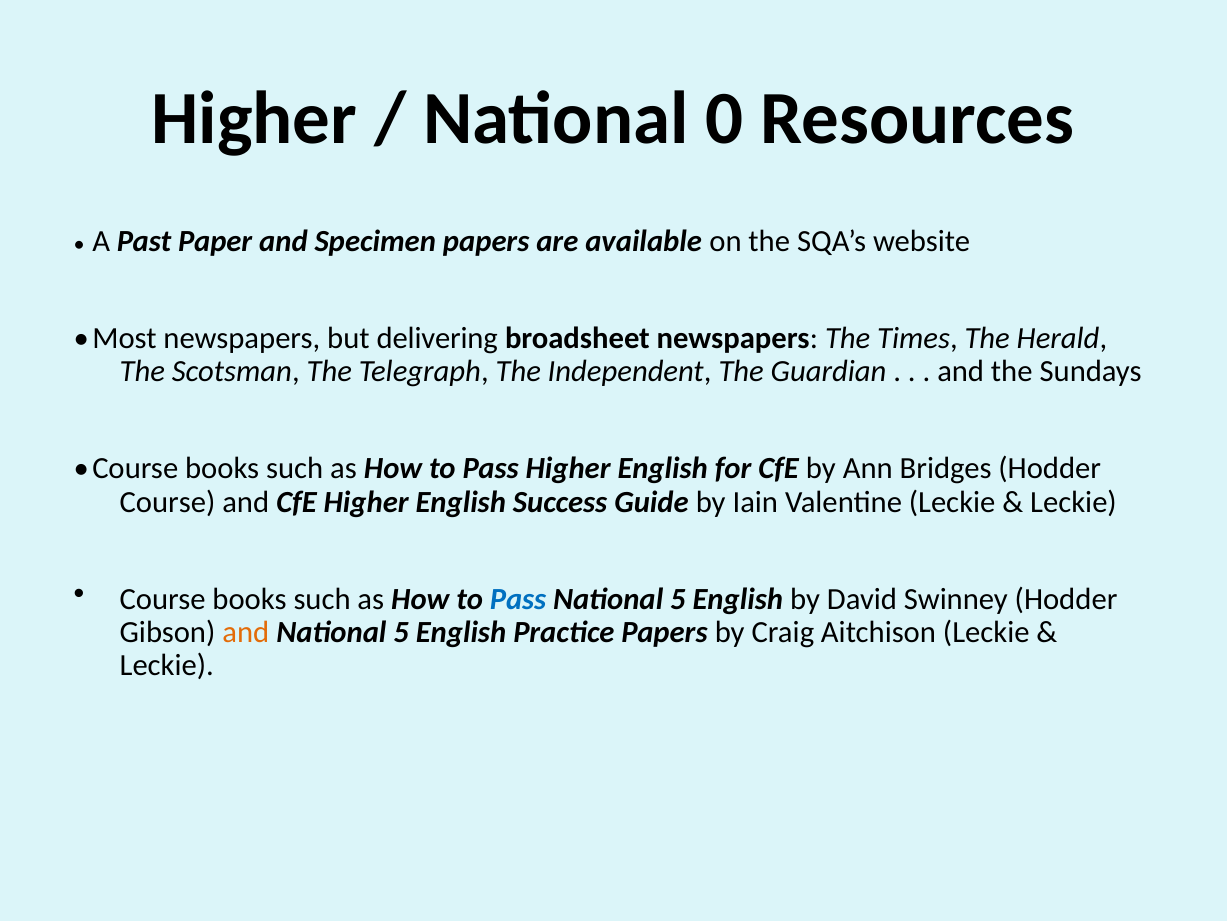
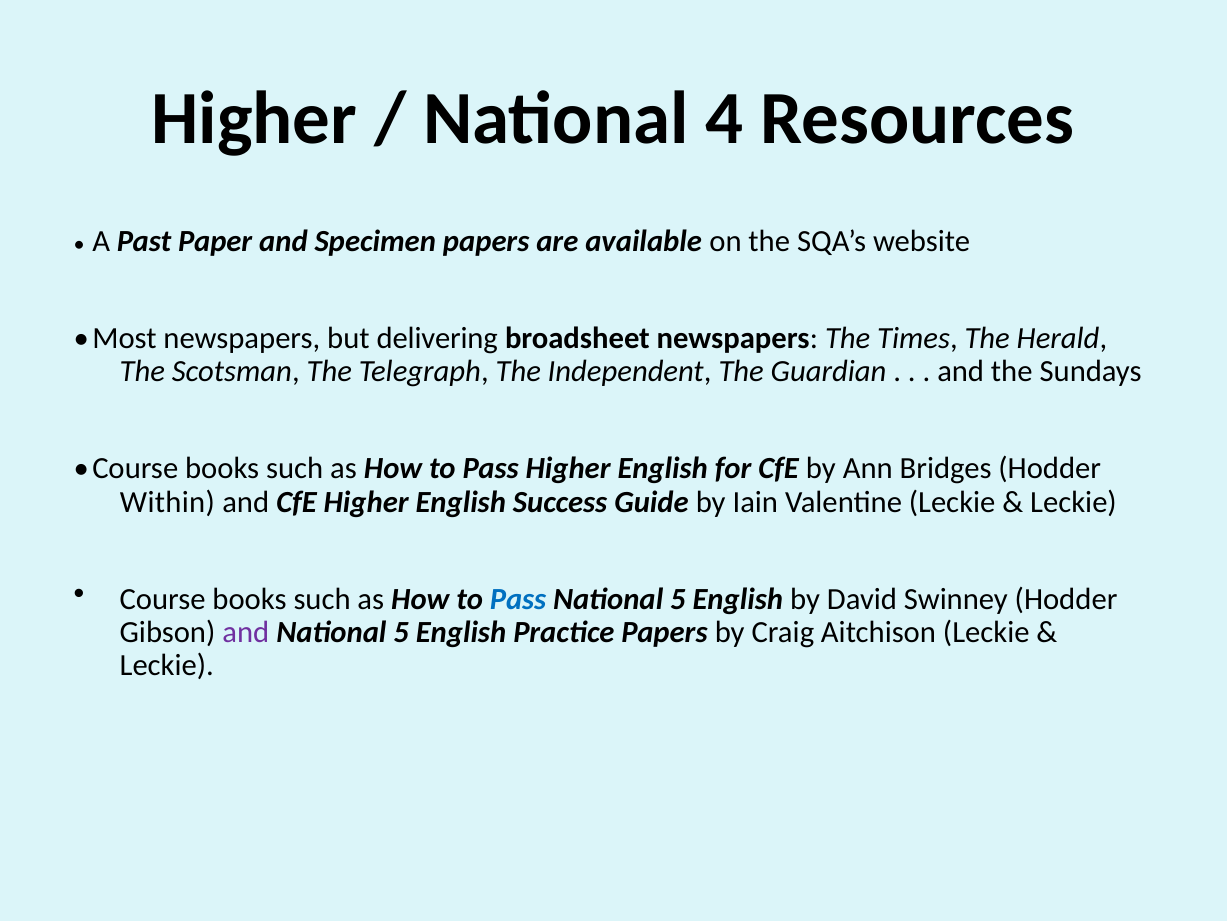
0: 0 -> 4
Course at (168, 501): Course -> Within
and at (246, 632) colour: orange -> purple
